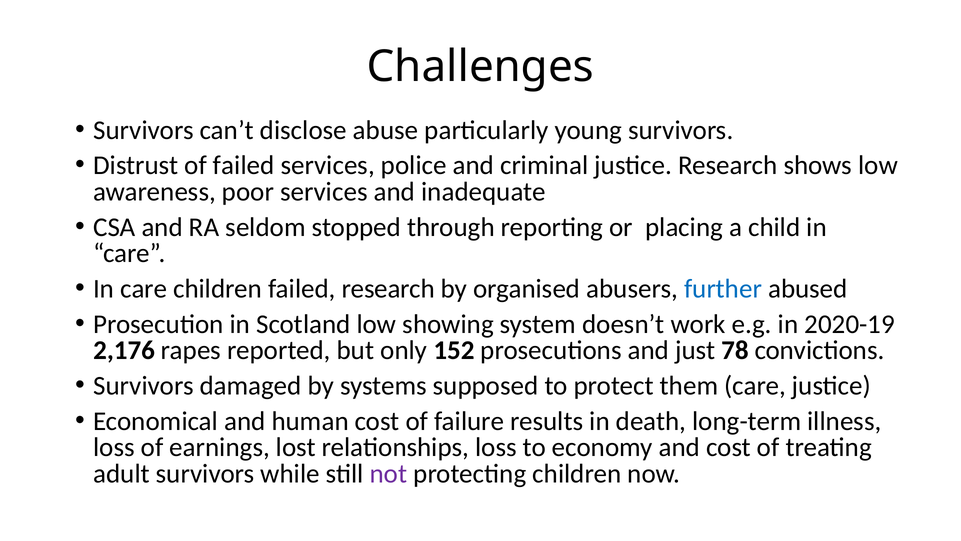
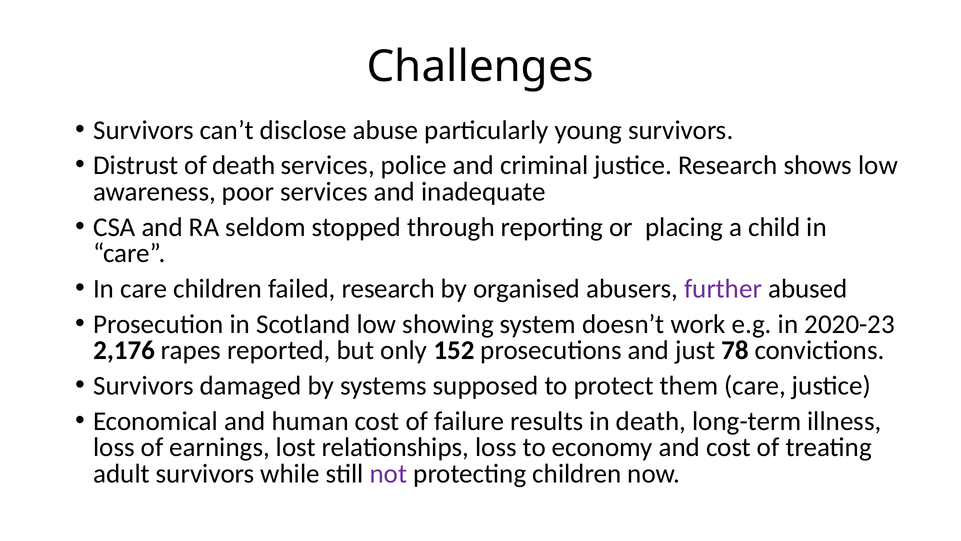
of failed: failed -> death
further colour: blue -> purple
2020-19: 2020-19 -> 2020-23
